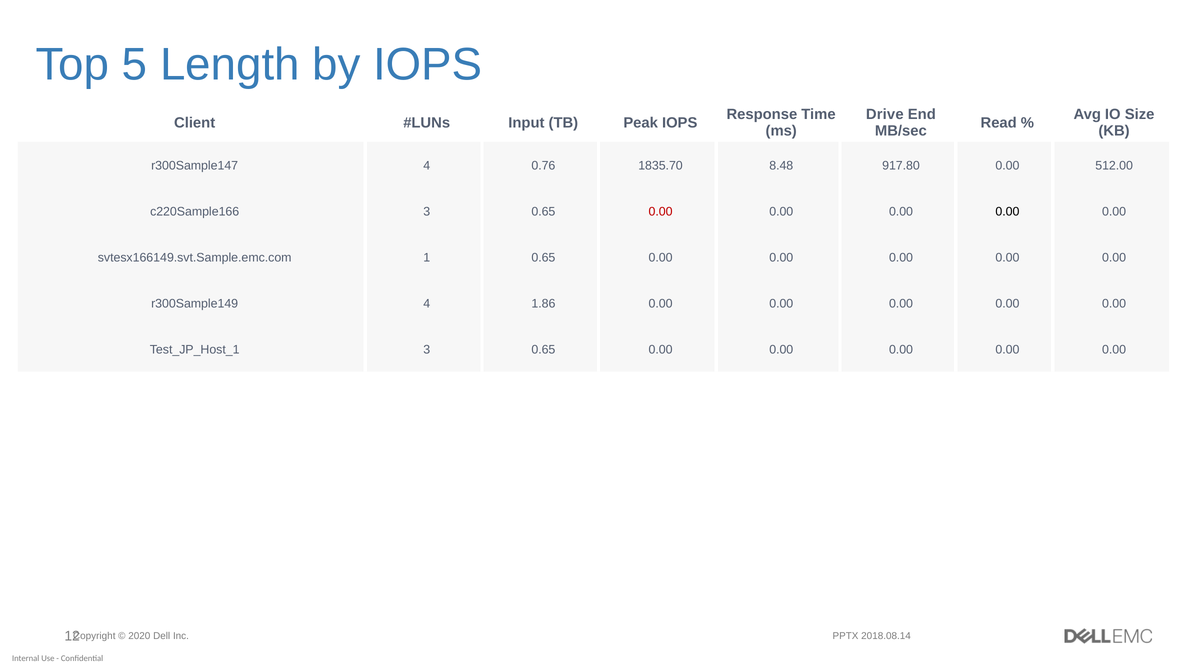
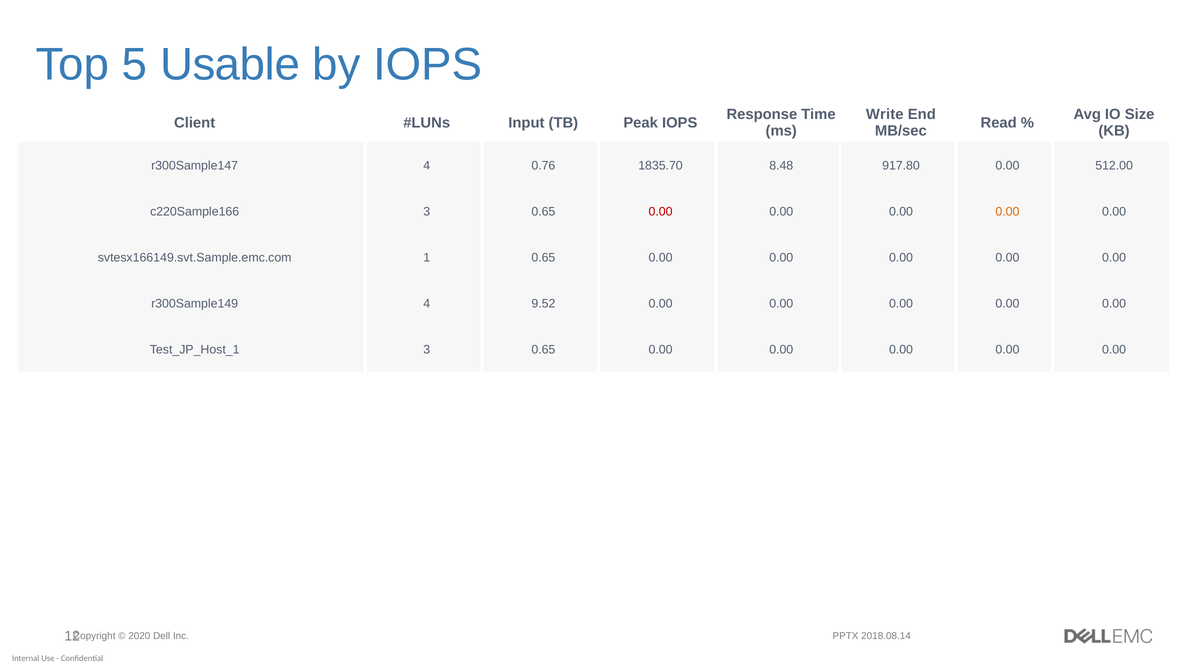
Length: Length -> Usable
Drive: Drive -> Write
0.00 at (1007, 212) colour: black -> orange
1.86: 1.86 -> 9.52
